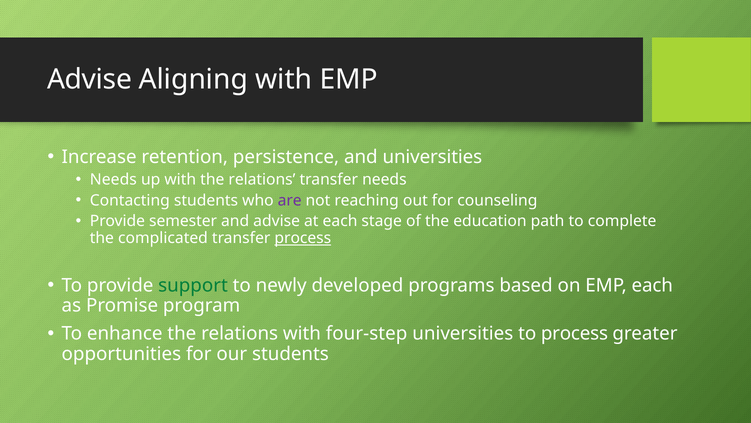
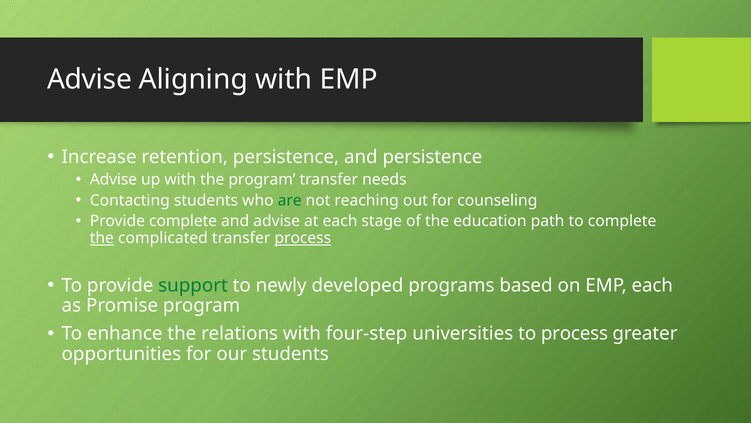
and universities: universities -> persistence
Needs at (113, 179): Needs -> Advise
with the relations: relations -> program
are colour: purple -> green
Provide semester: semester -> complete
the at (102, 238) underline: none -> present
